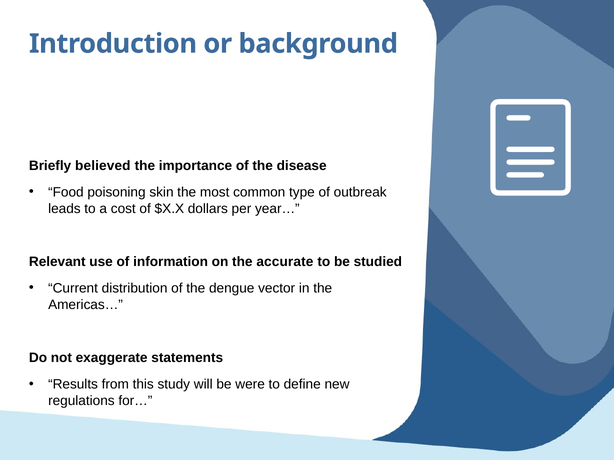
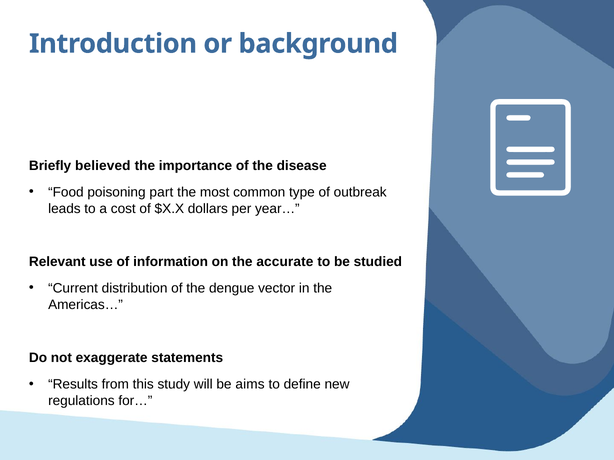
skin: skin -> part
were: were -> aims
